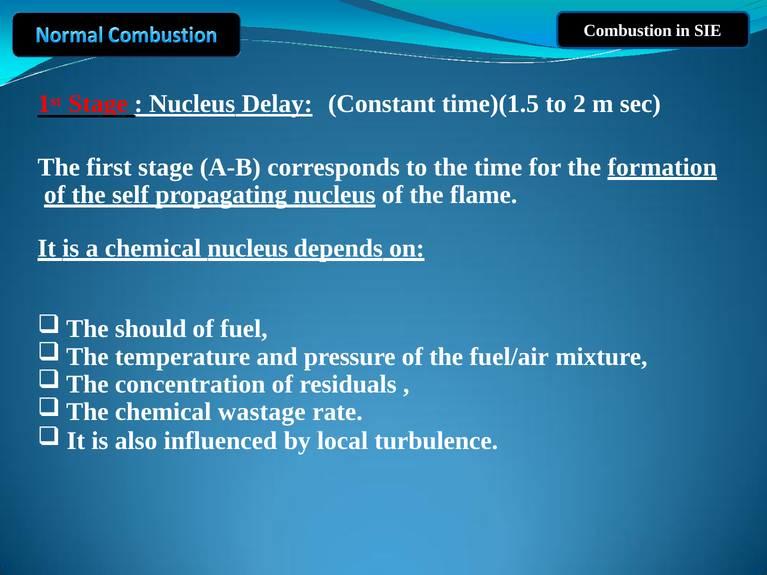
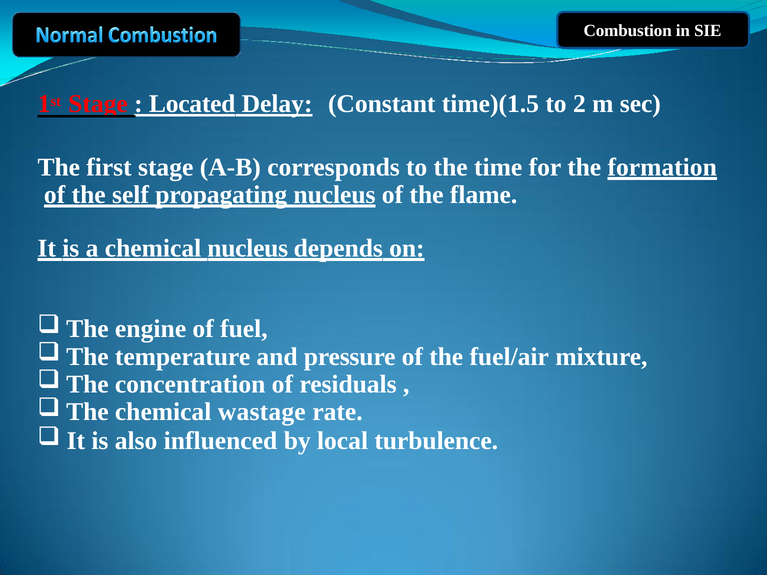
Nucleus at (192, 104): Nucleus -> Located
should: should -> engine
